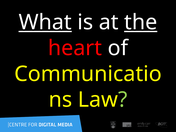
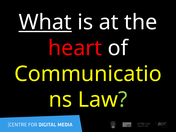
the underline: present -> none
